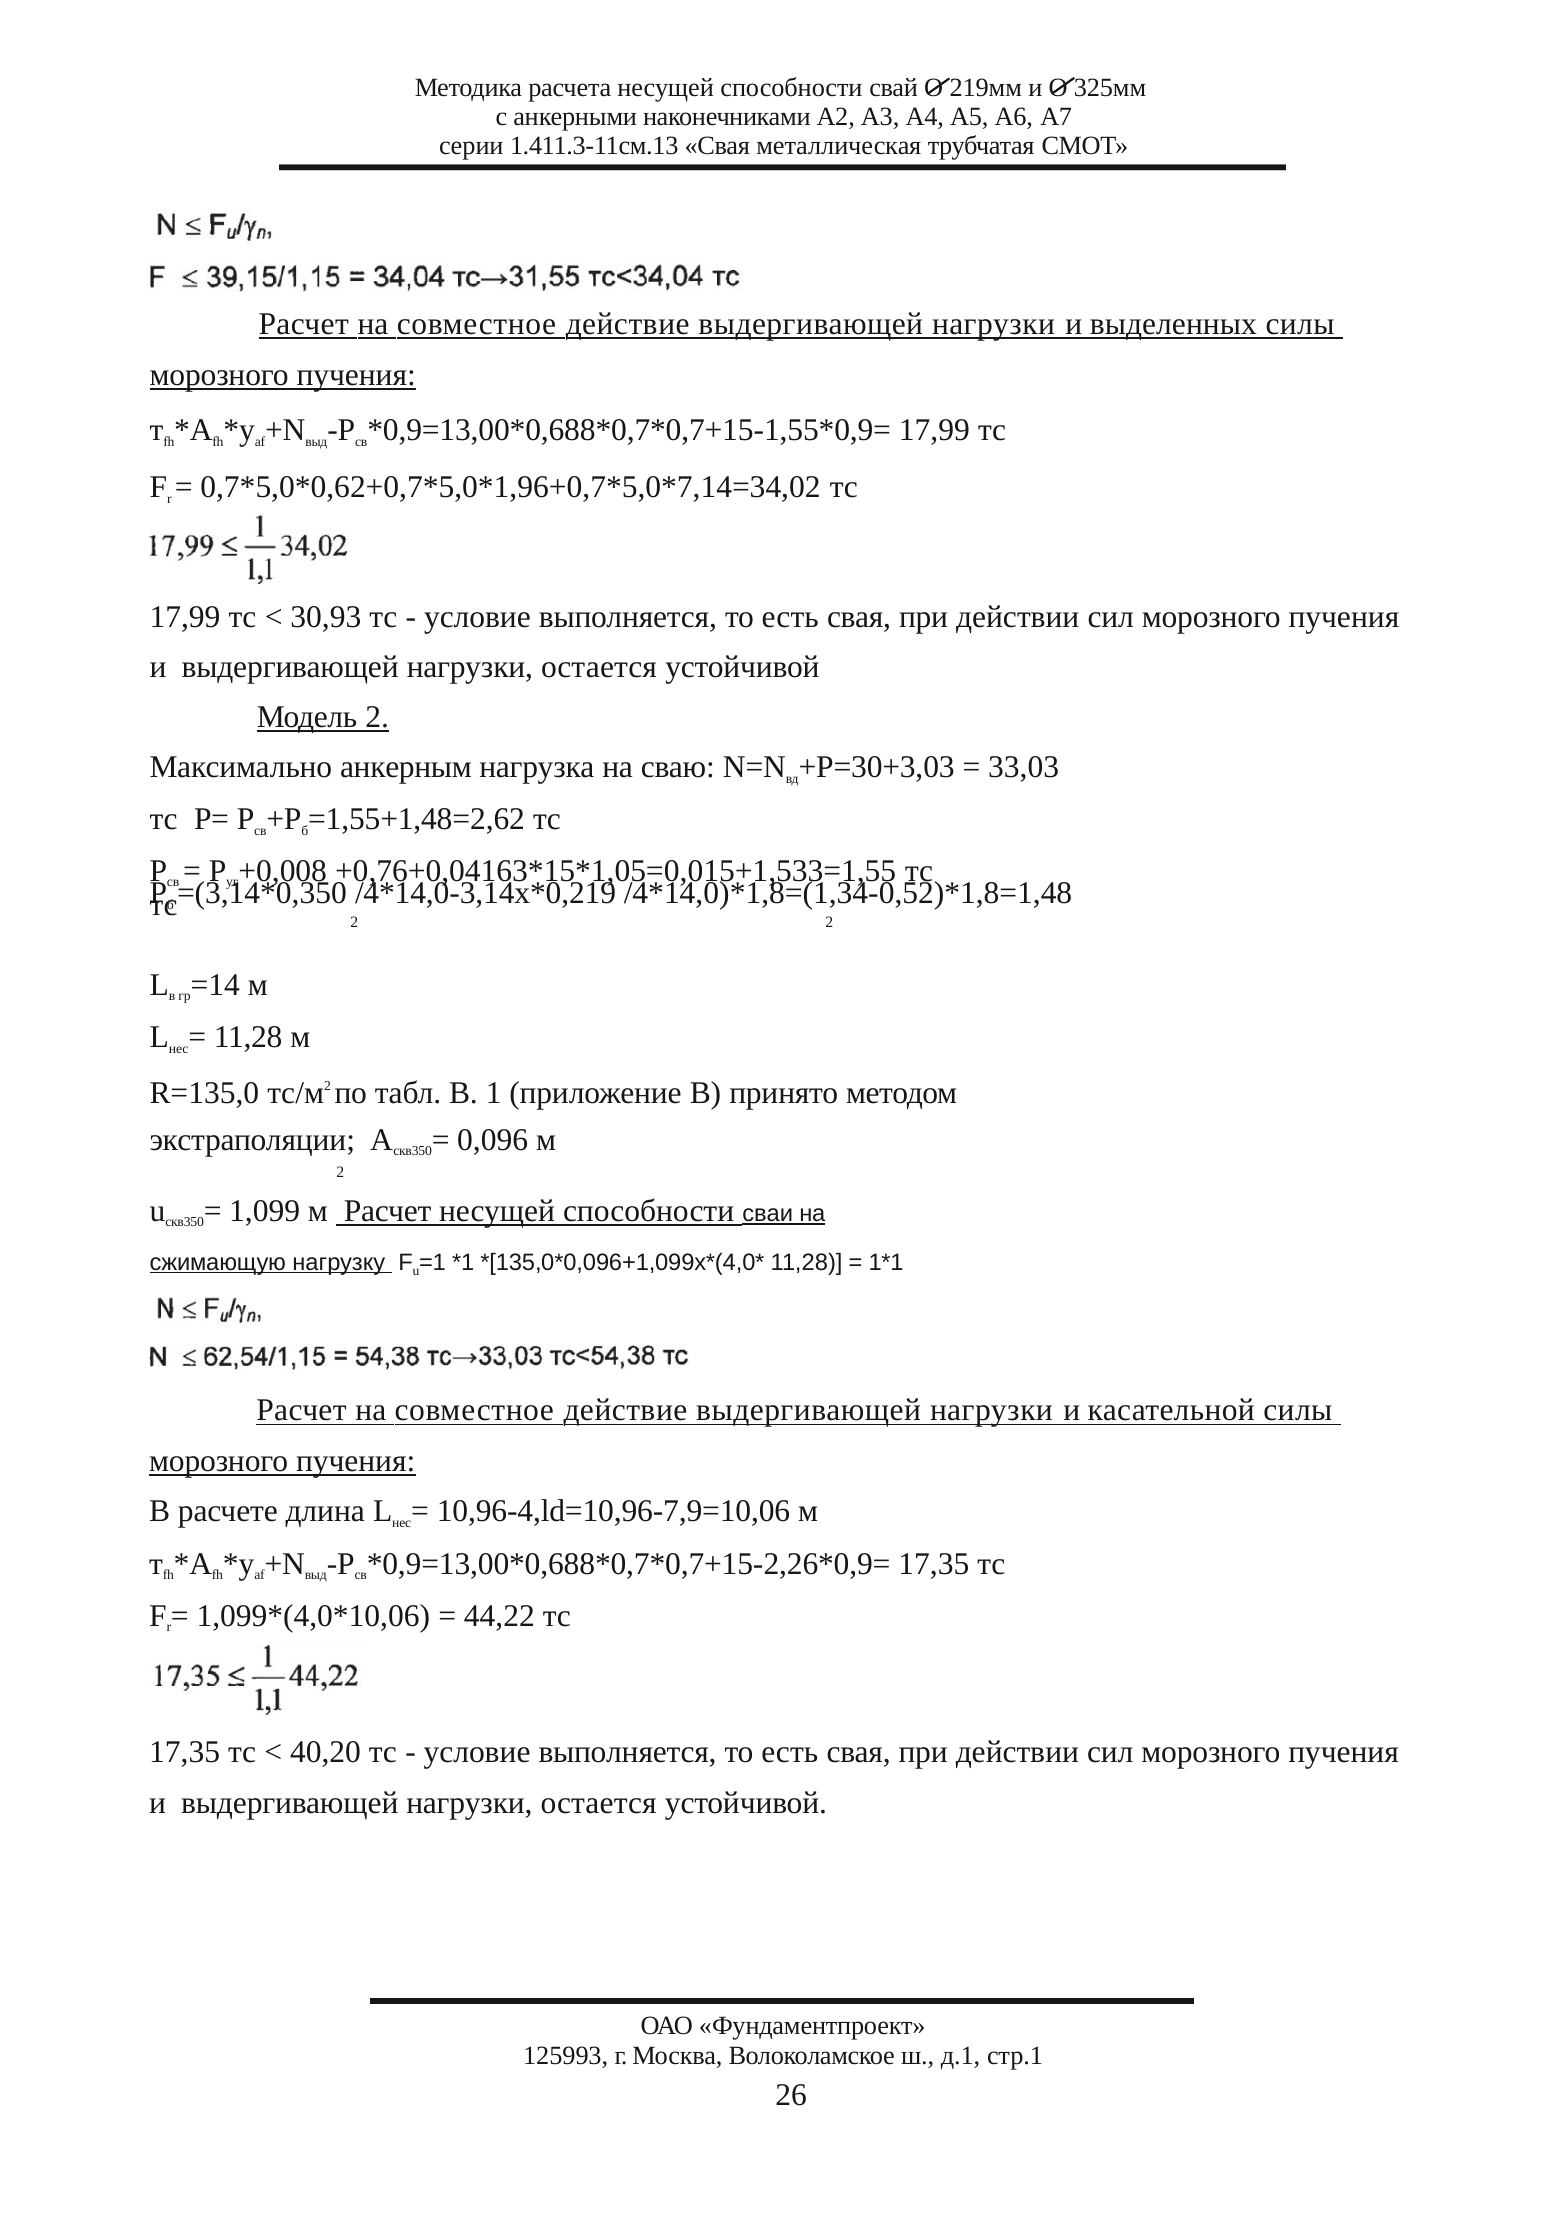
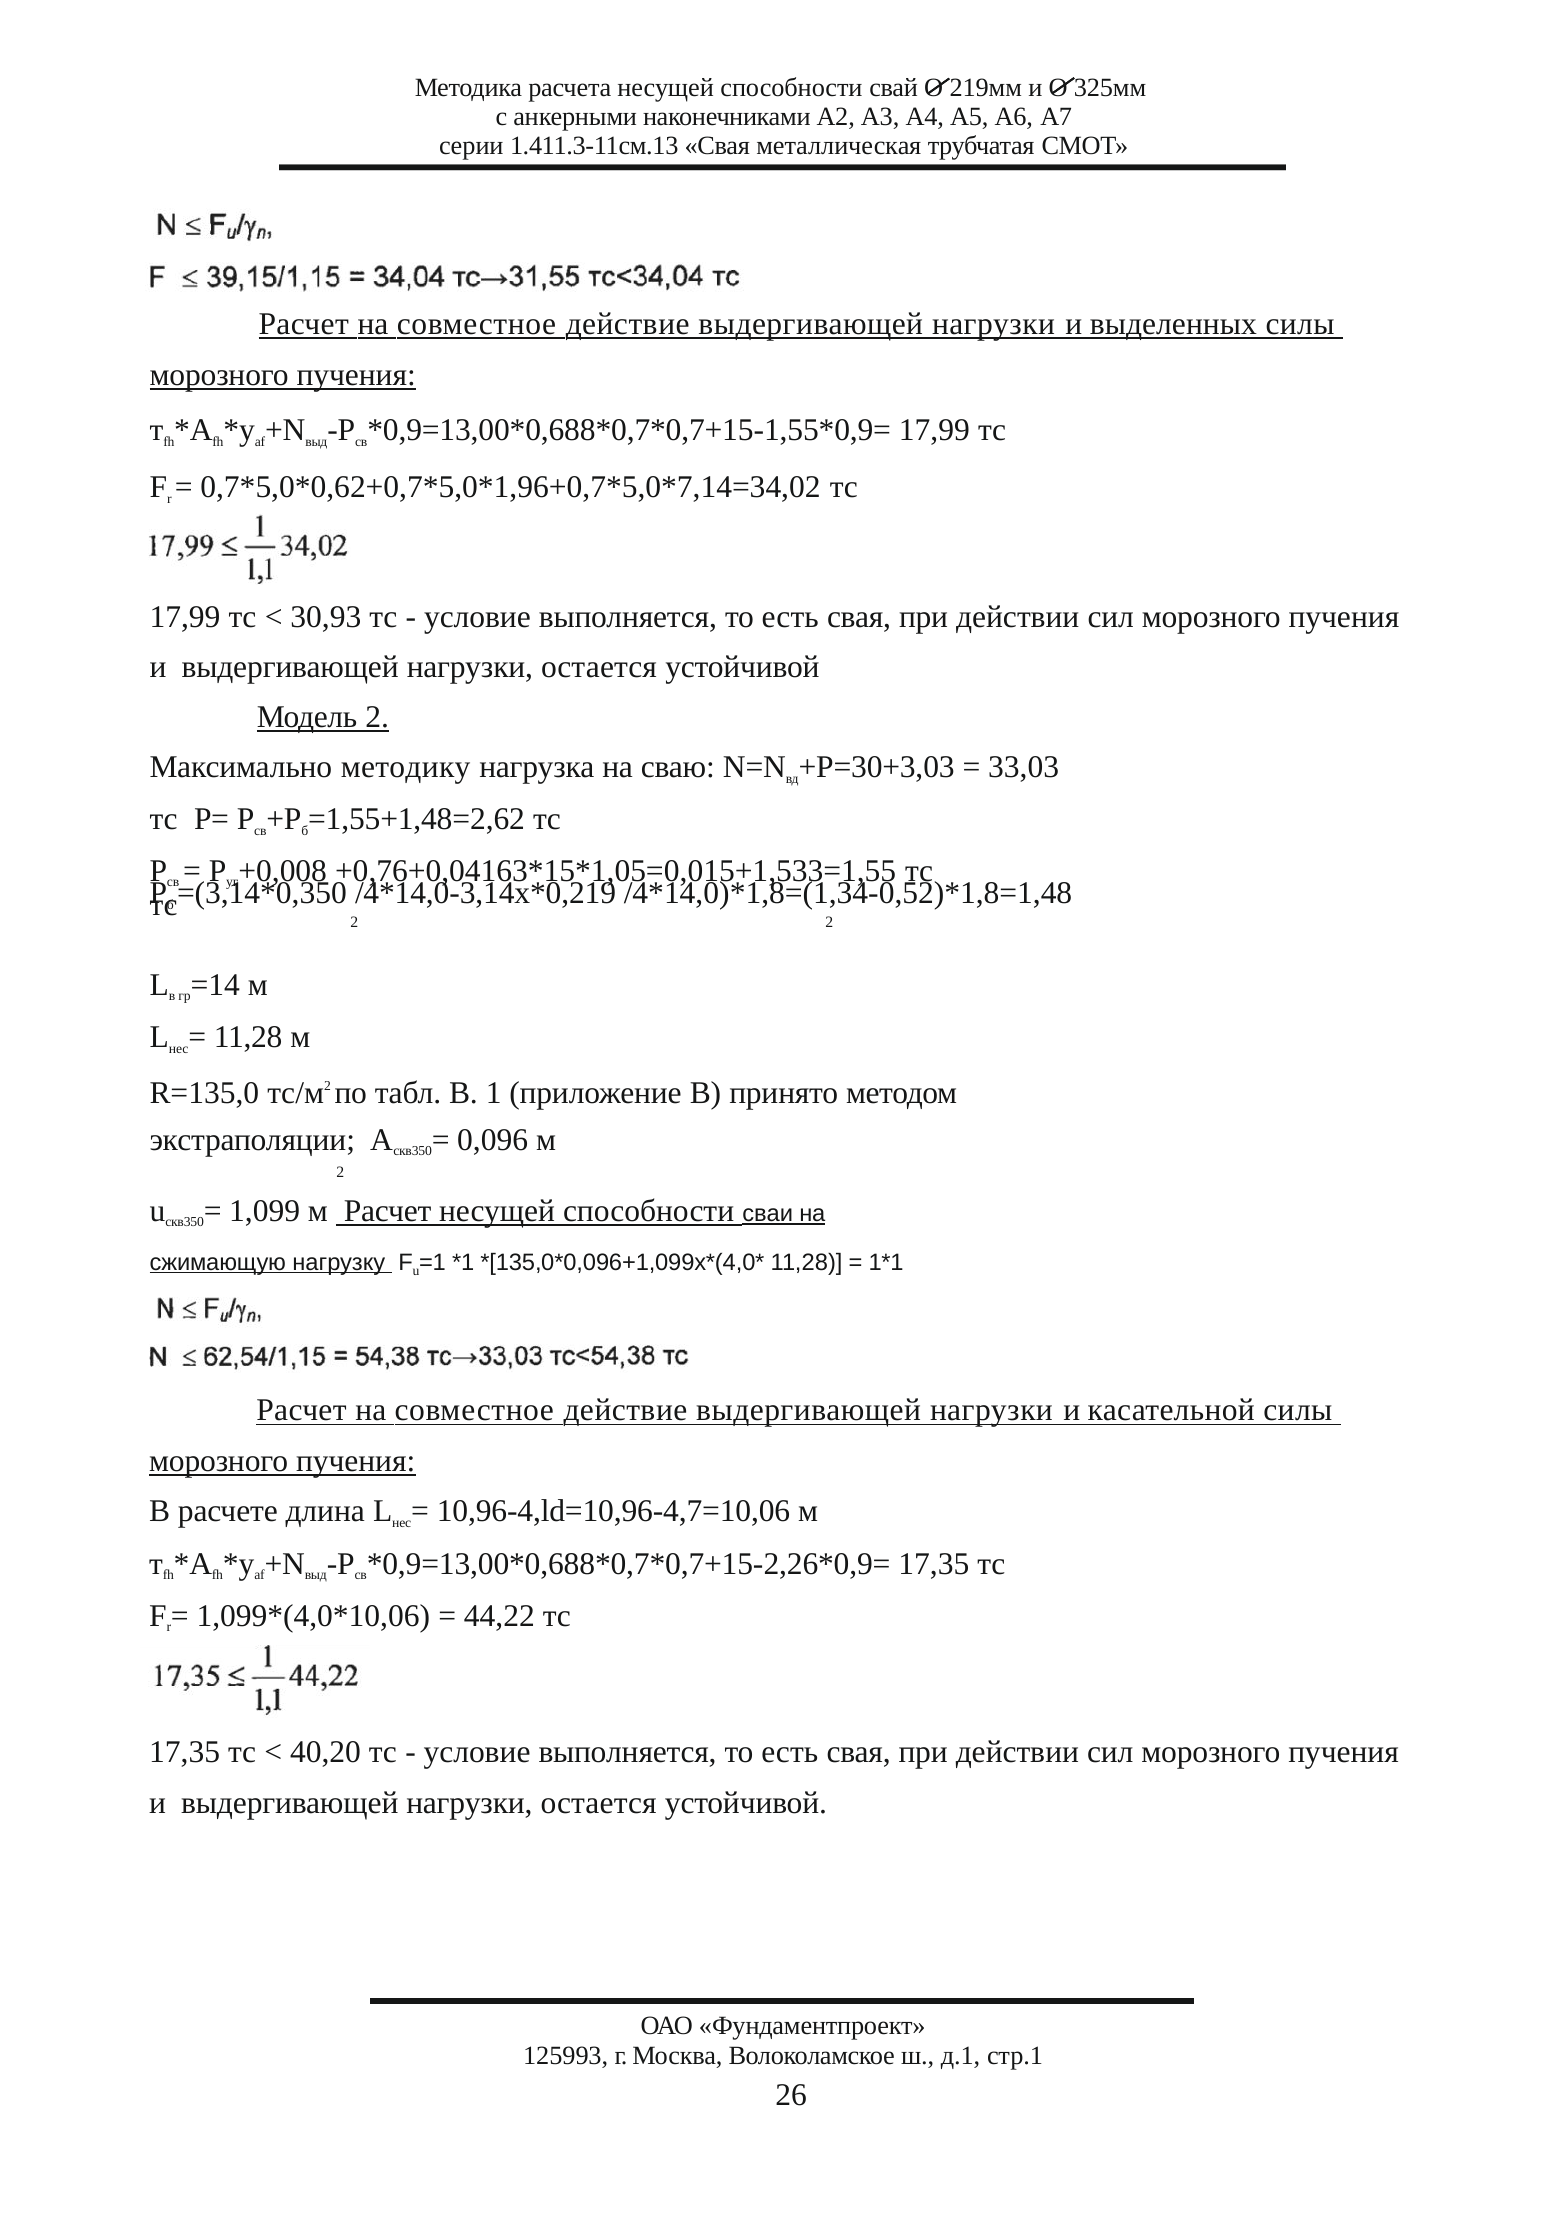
анкерным: анкерным -> методику
10,96-4,ld=10,96-7,9=10,06: 10,96-4,ld=10,96-7,9=10,06 -> 10,96-4,ld=10,96-4,7=10,06
